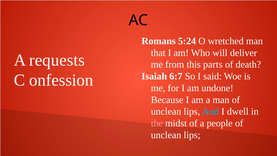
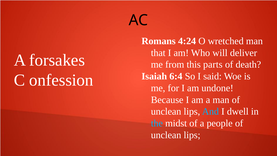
5:24: 5:24 -> 4:24
requests: requests -> forsakes
6:7: 6:7 -> 6:4
the colour: pink -> light blue
